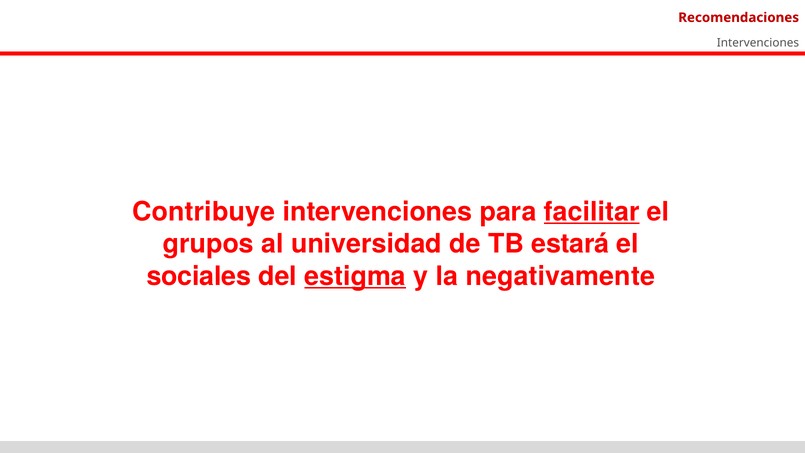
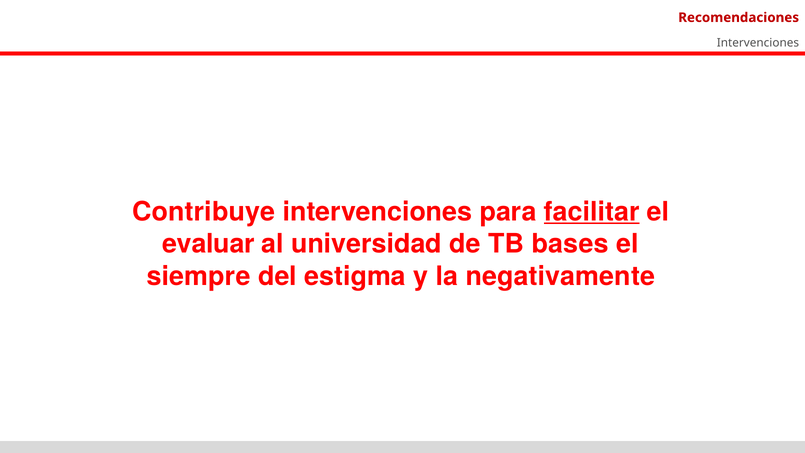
grupos: grupos -> evaluar
estará: estará -> bases
sociales: sociales -> siempre
estigma underline: present -> none
